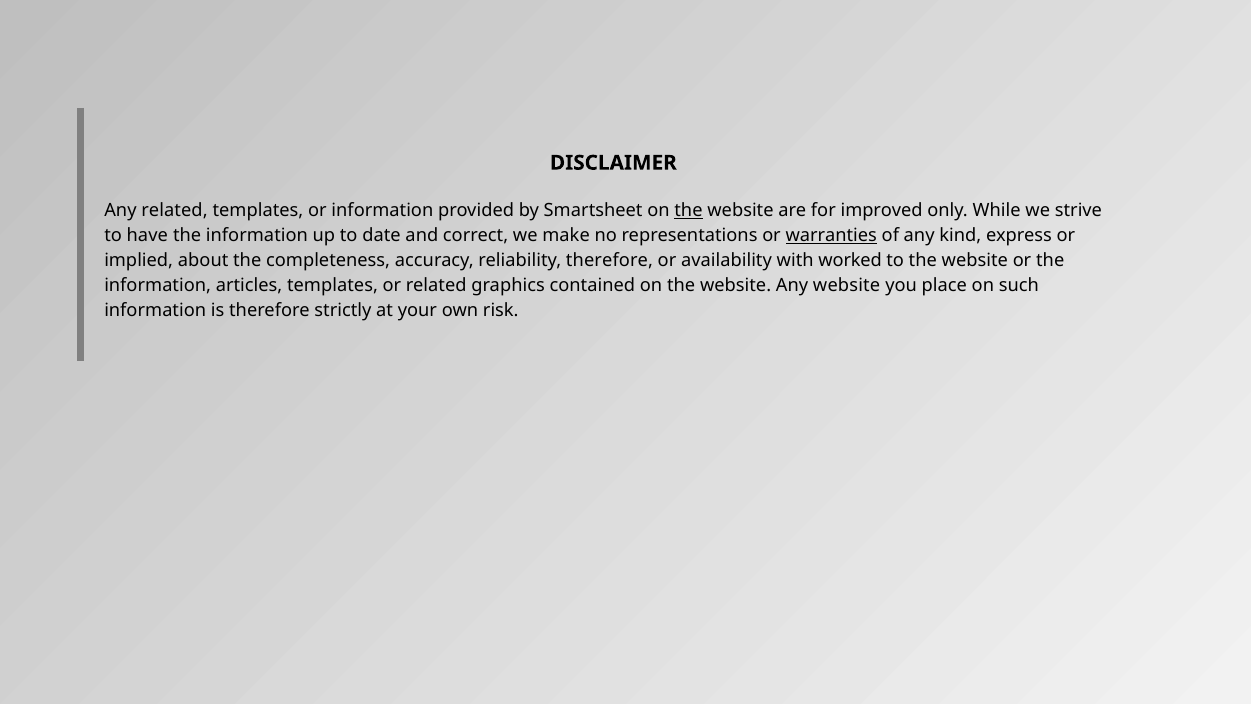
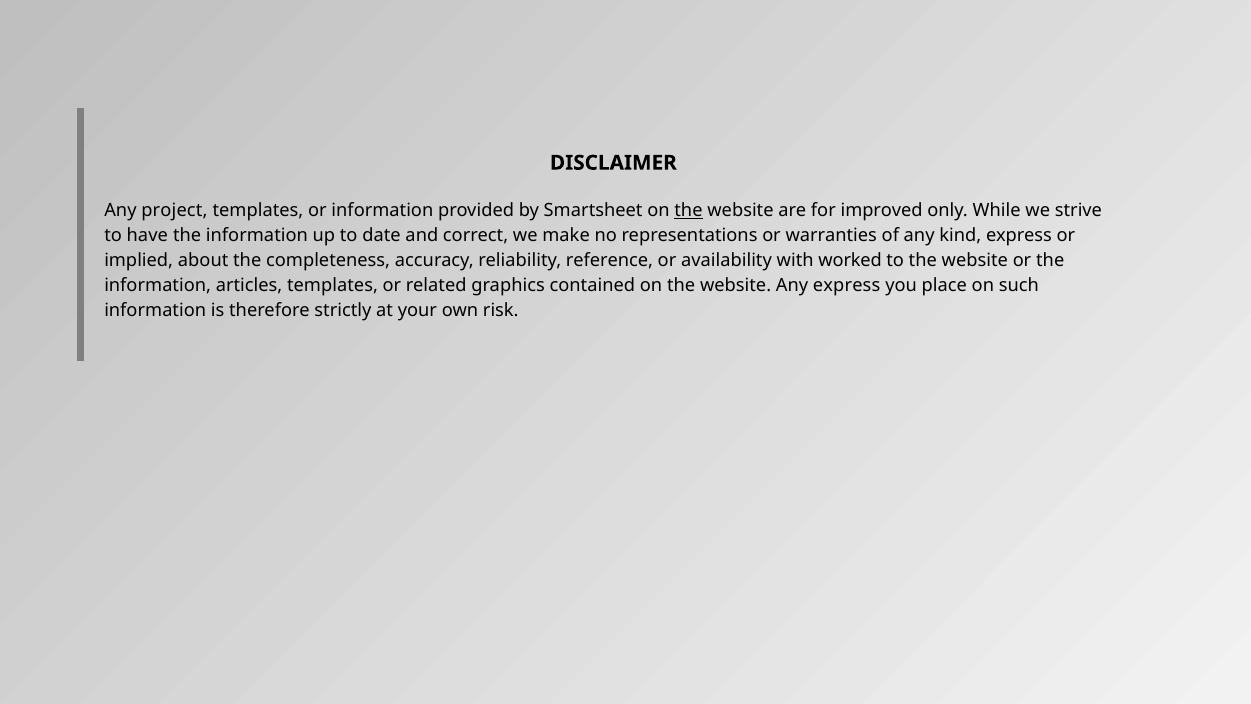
Any related: related -> project
warranties underline: present -> none
reliability therefore: therefore -> reference
Any website: website -> express
